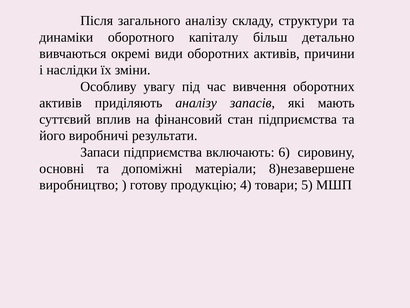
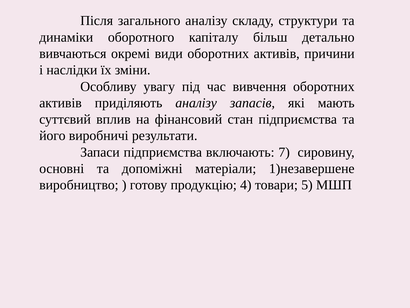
6: 6 -> 7
8)незавершене: 8)незавершене -> 1)незавершене
